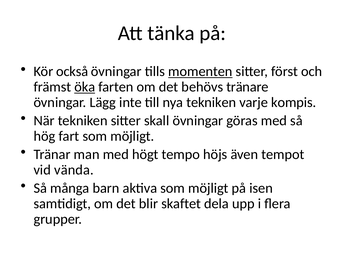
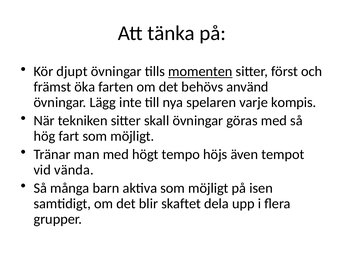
också: också -> djupt
öka underline: present -> none
tränare: tränare -> använd
nya tekniken: tekniken -> spelaren
